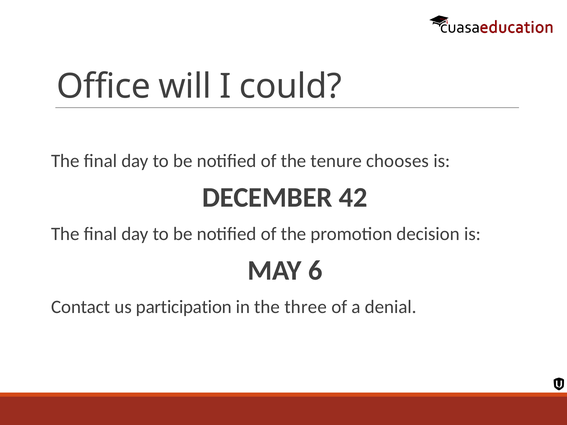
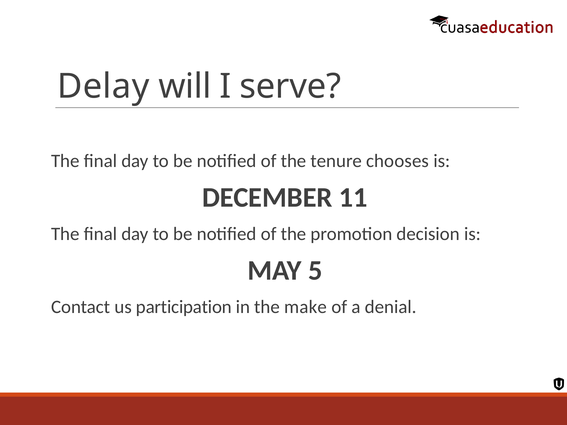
Office: Office -> Delay
could: could -> serve
42: 42 -> 11
6: 6 -> 5
three: three -> make
